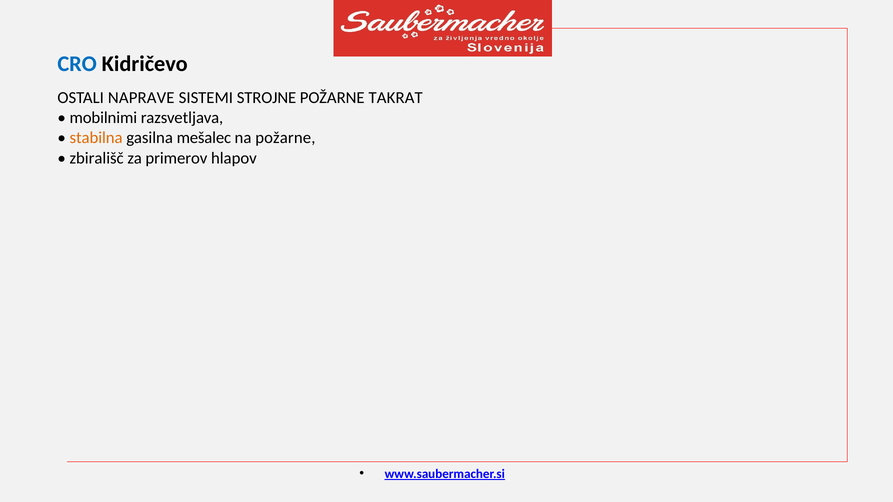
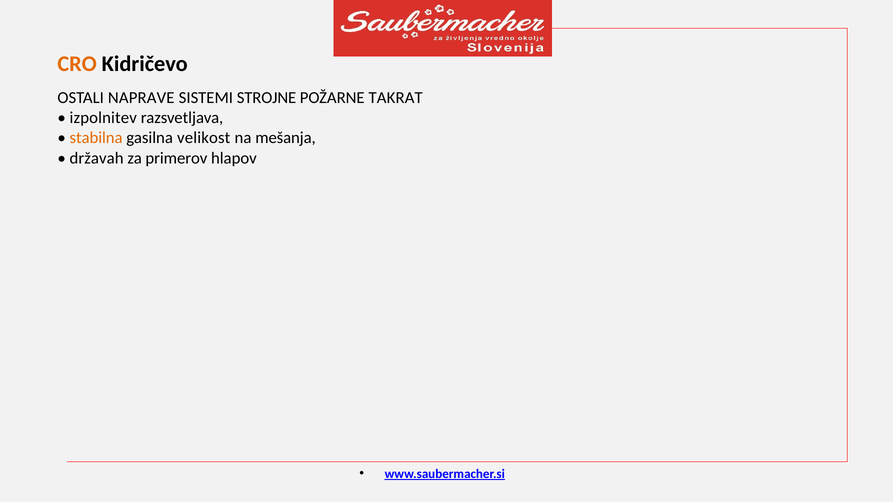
CRO colour: blue -> orange
mobilnimi: mobilnimi -> izpolnitev
mešalec: mešalec -> velikost
na požarne: požarne -> mešanja
zbirališč: zbirališč -> državah
